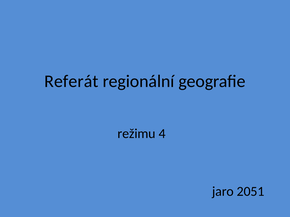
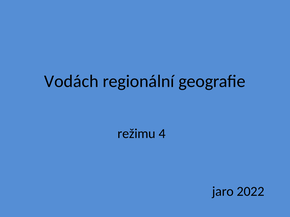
Referát: Referát -> Vodách
2051: 2051 -> 2022
